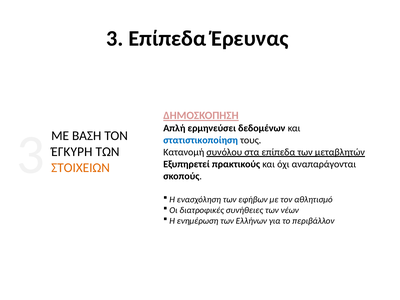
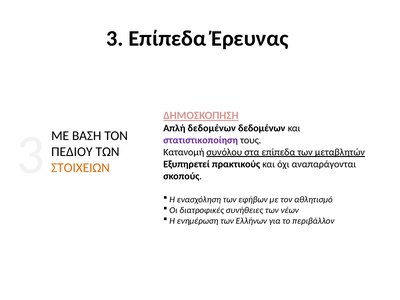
Απλή ερμηνεύσει: ερμηνεύσει -> δεδομένων
στατιστικοποίηση colour: blue -> purple
ΈΓΚΥΡΗ: ΈΓΚΥΡΗ -> ΠΕΔΙΟΥ
